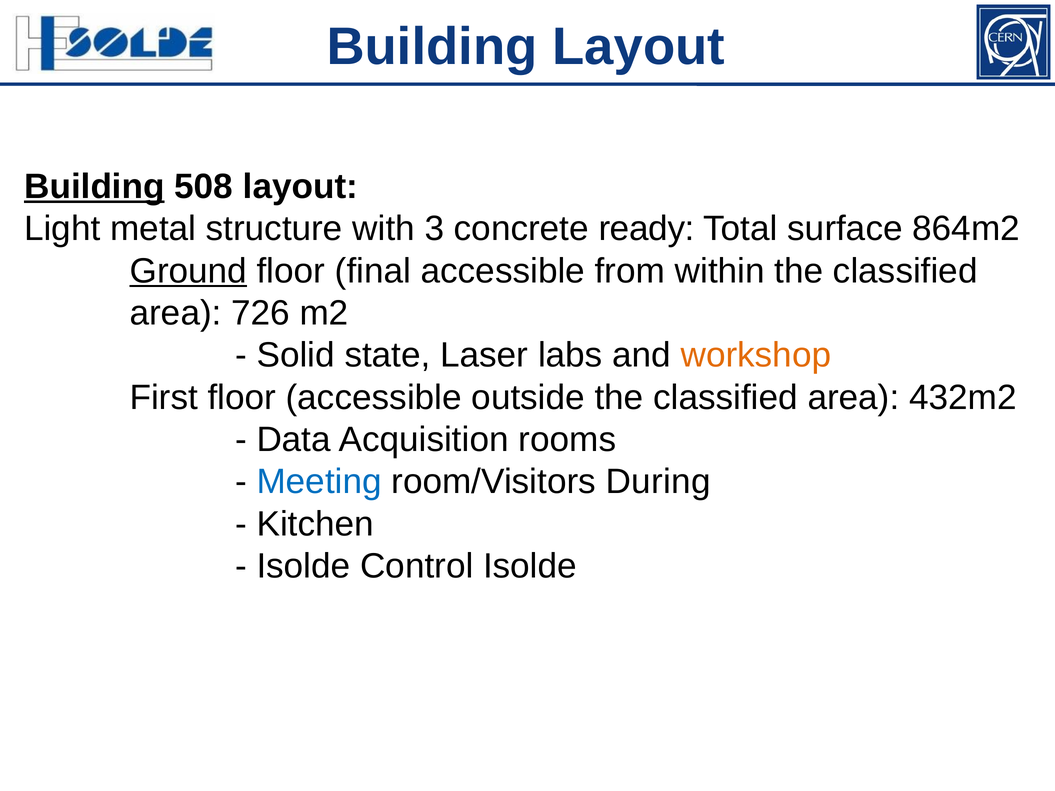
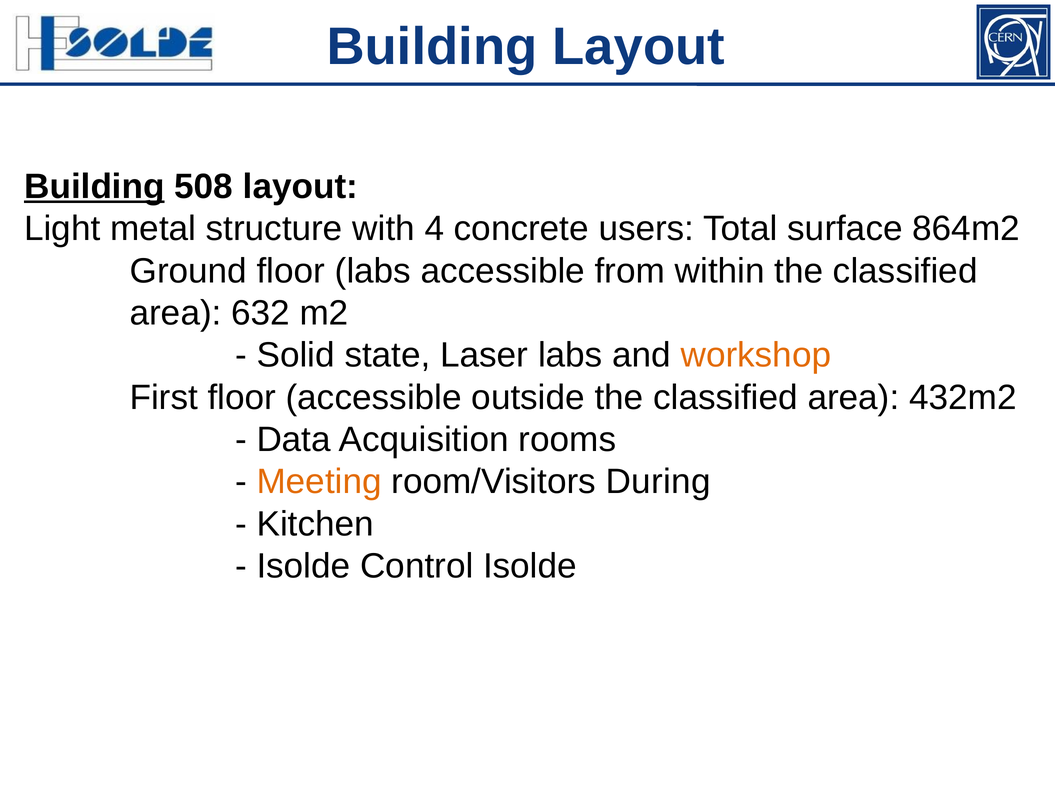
3: 3 -> 4
ready: ready -> users
Ground underline: present -> none
floor final: final -> labs
726: 726 -> 632
Meeting colour: blue -> orange
